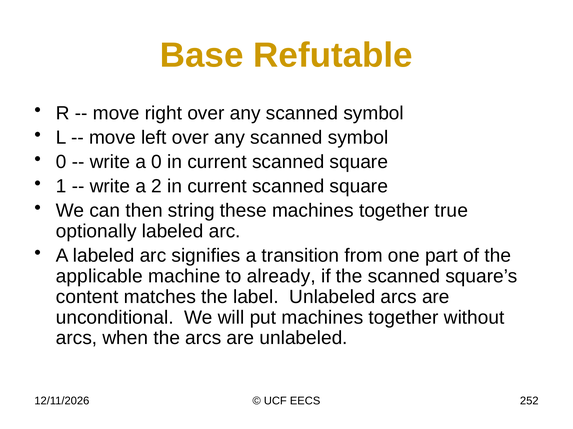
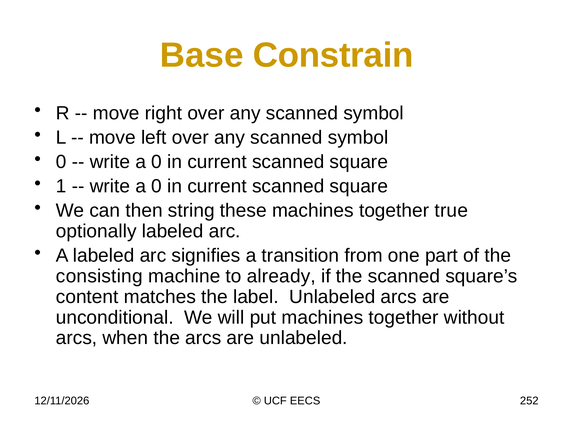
Refutable: Refutable -> Constrain
2 at (157, 187): 2 -> 0
applicable: applicable -> consisting
